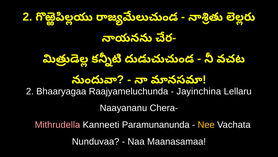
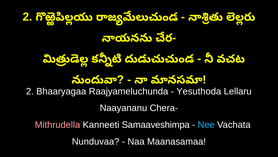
Jayinchina: Jayinchina -> Yesuthoda
Paramunanunda: Paramunanunda -> Samaaveshimpa
Nee colour: yellow -> light blue
